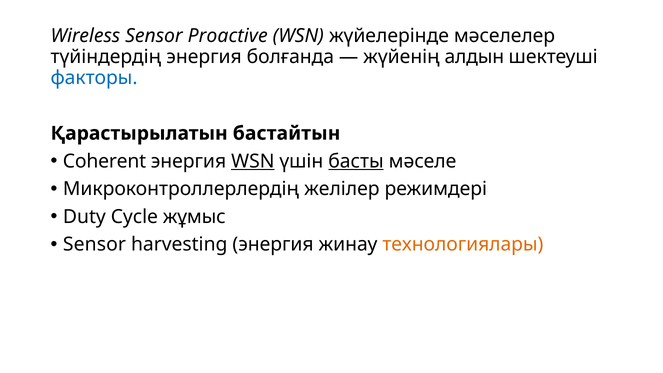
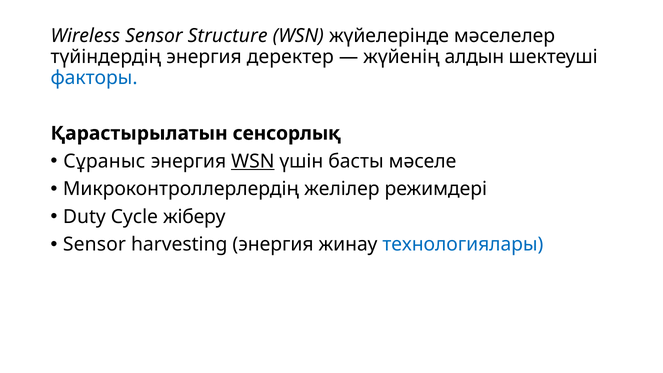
Proactive: Proactive -> Structure
болғанда: болғанда -> деректер
бастайтын: бастайтын -> сенсорлық
Coherent: Coherent -> Сұраныс
басты underline: present -> none
жұмыс: жұмыс -> жіберу
технологиялары colour: orange -> blue
